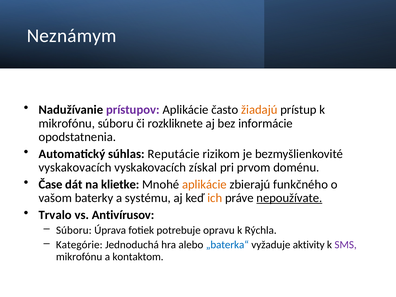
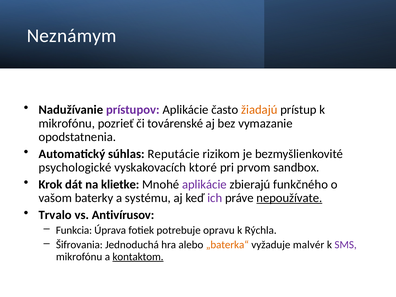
mikrofónu súboru: súboru -> pozrieť
rozkliknete: rozkliknete -> továrenské
informácie: informácie -> vymazanie
vyskakovacích at (75, 168): vyskakovacích -> psychologické
získal: získal -> ktoré
doménu: doménu -> sandbox
Čase: Čase -> Krok
aplikácie at (204, 184) colour: orange -> purple
ich colour: orange -> purple
Súboru at (74, 230): Súboru -> Funkcia
Kategórie: Kategórie -> Šifrovania
„baterka“ colour: blue -> orange
aktivity: aktivity -> malvér
kontaktom underline: none -> present
